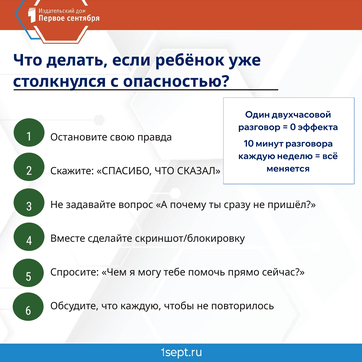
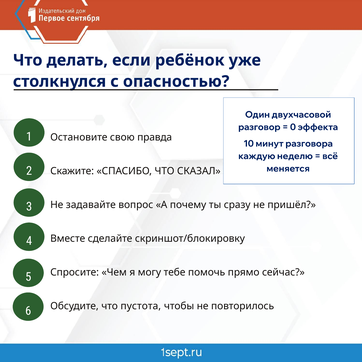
что каждую: каждую -> пустота
